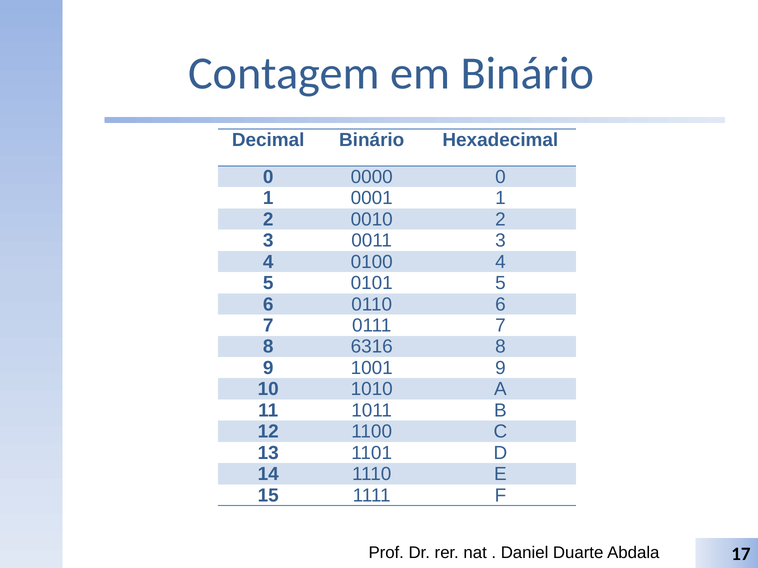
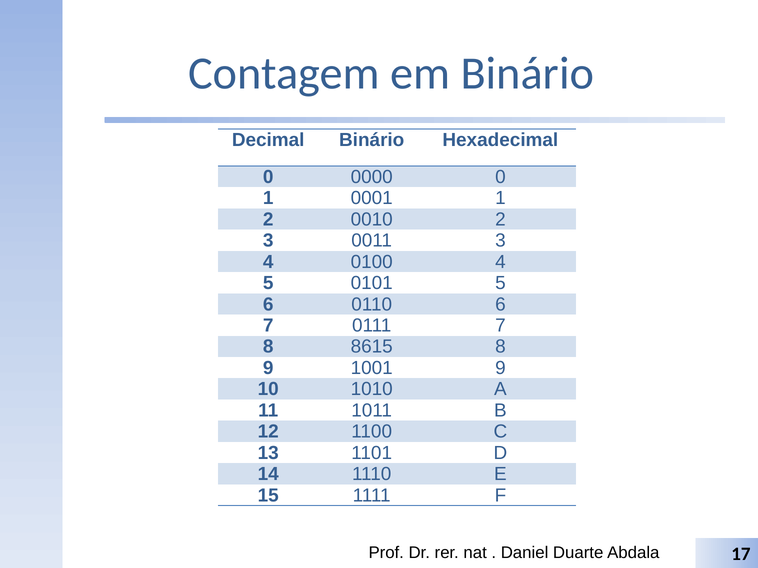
6316: 6316 -> 8615
